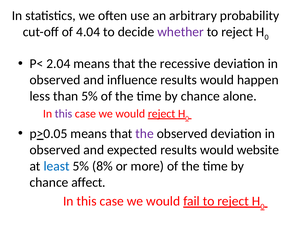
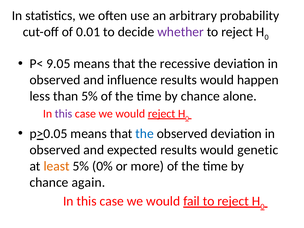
4.04: 4.04 -> 0.01
2.04: 2.04 -> 9.05
the at (145, 134) colour: purple -> blue
website: website -> genetic
least colour: blue -> orange
8%: 8% -> 0%
affect: affect -> again
